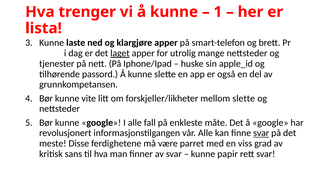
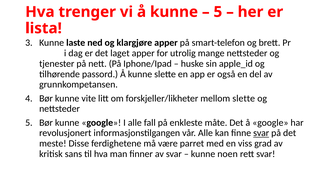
1 at (218, 12): 1 -> 5
laget underline: present -> none
papir: papir -> noen
